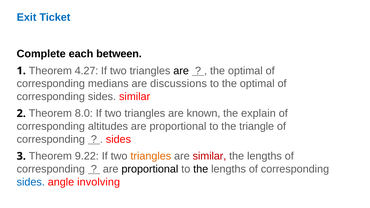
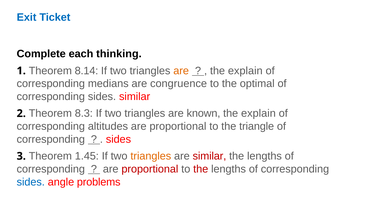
between: between -> thinking
4.27: 4.27 -> 8.14
are at (181, 71) colour: black -> orange
optimal at (245, 71): optimal -> explain
discussions: discussions -> congruence
8.0: 8.0 -> 8.3
9.22: 9.22 -> 1.45
proportional at (150, 169) colour: black -> red
the at (201, 169) colour: black -> red
involving: involving -> problems
